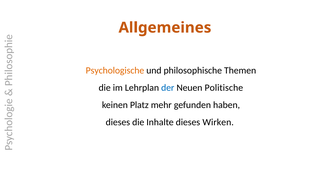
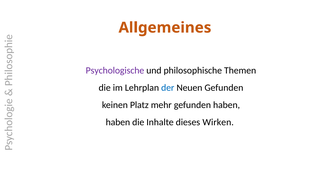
Psychologische colour: orange -> purple
Neuen Politische: Politische -> Gefunden
dieses at (118, 123): dieses -> haben
